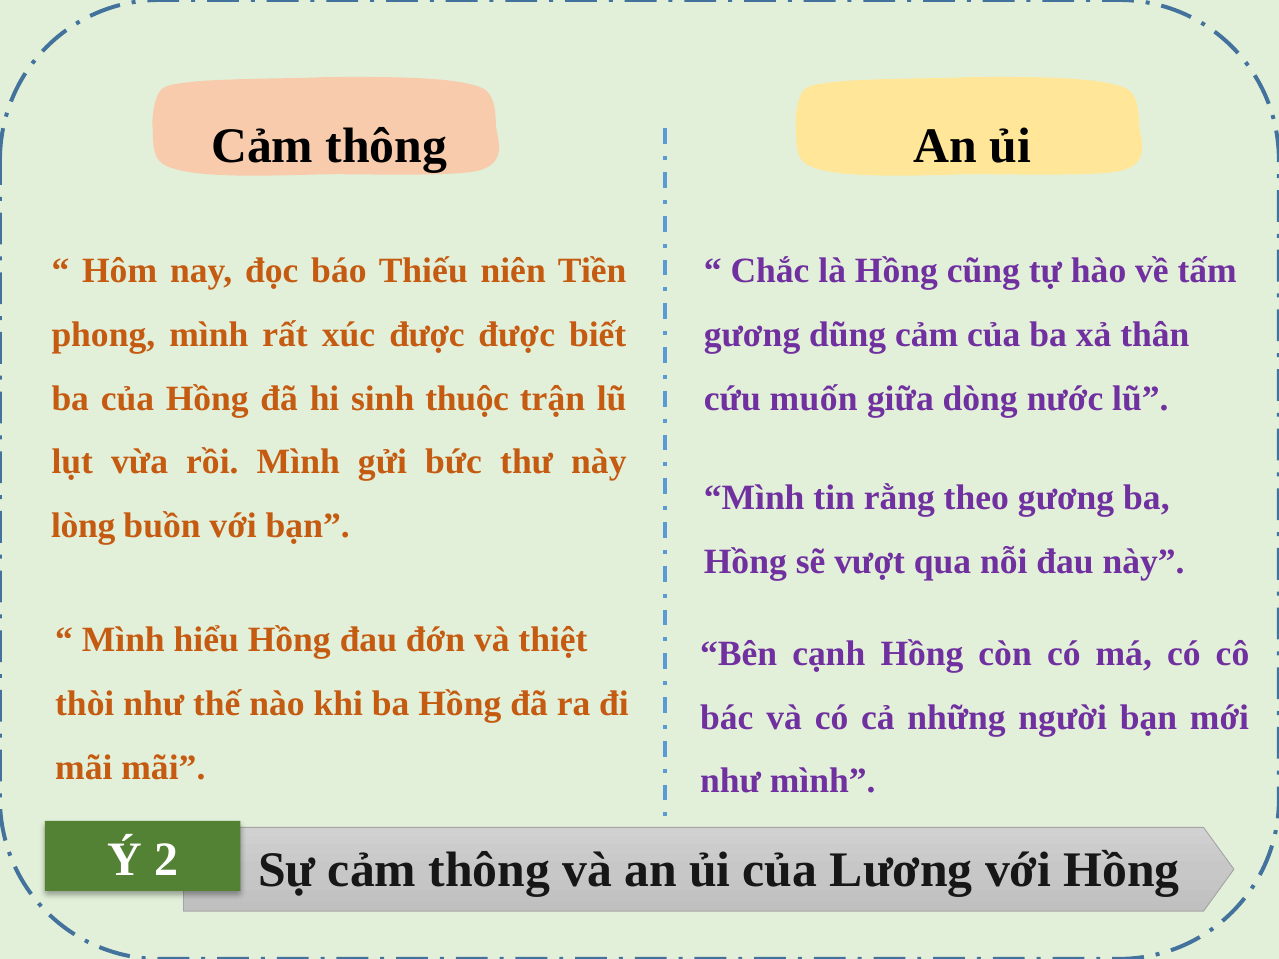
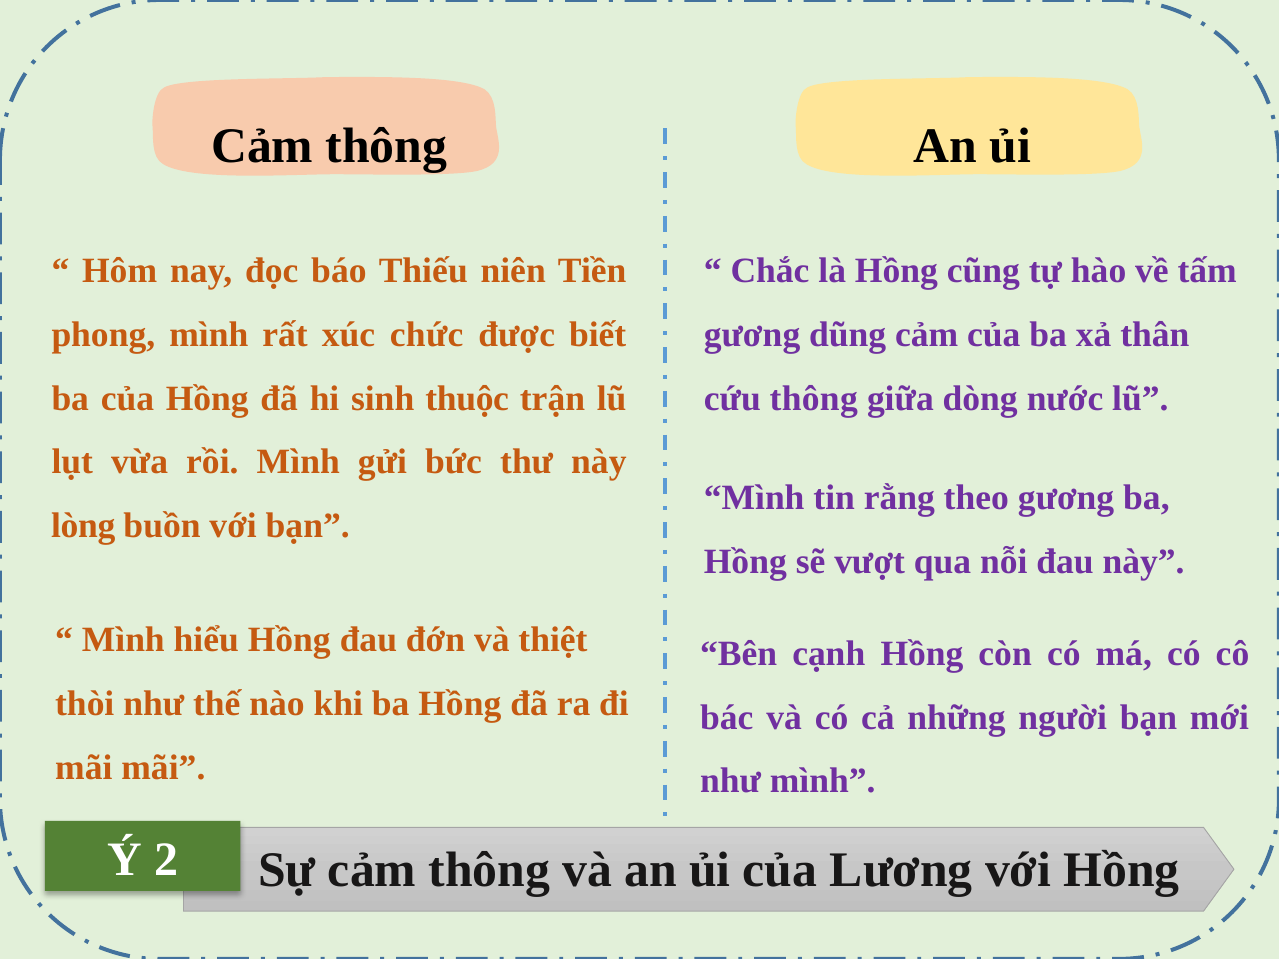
xúc được: được -> chức
cứu muốn: muốn -> thông
